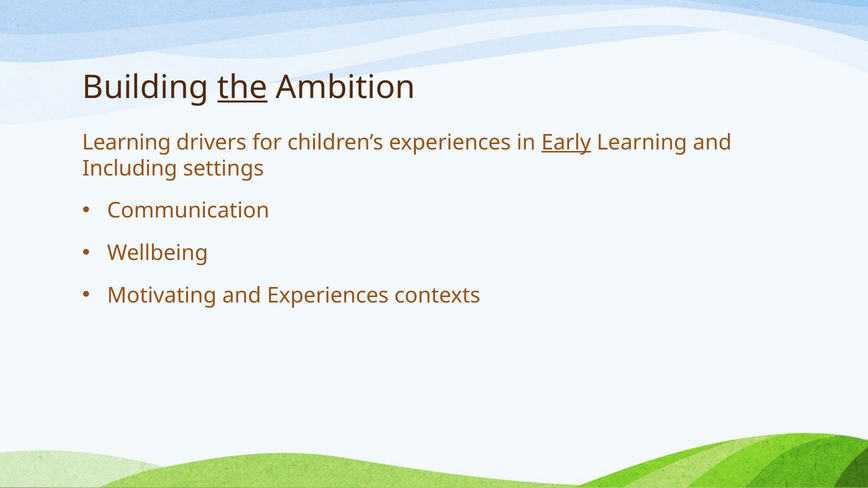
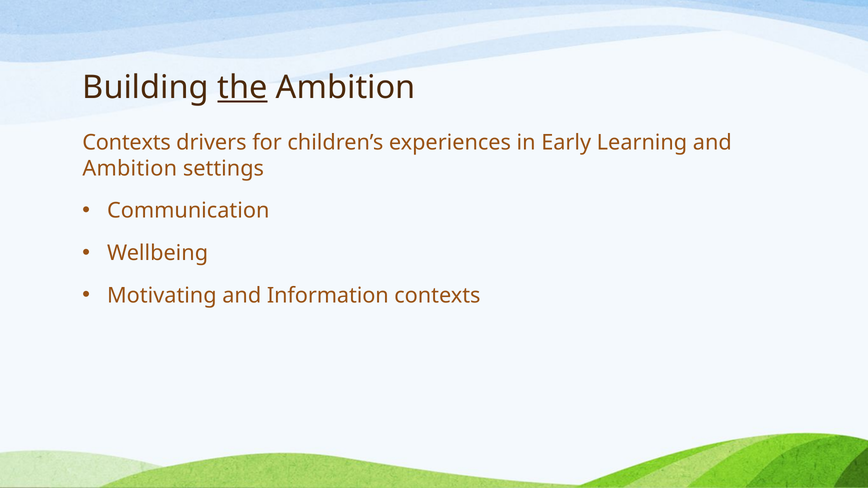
Learning at (127, 143): Learning -> Contexts
Early underline: present -> none
Including at (130, 169): Including -> Ambition
and Experiences: Experiences -> Information
